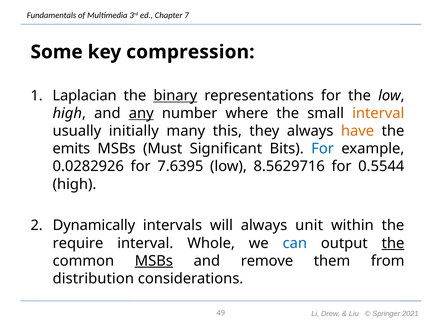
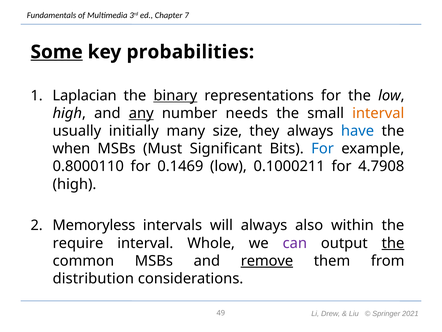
Some underline: none -> present
compression: compression -> probabilities
where: where -> needs
this: this -> size
have colour: orange -> blue
emits: emits -> when
0.0282926: 0.0282926 -> 0.8000110
7.6395: 7.6395 -> 0.1469
8.5629716: 8.5629716 -> 0.1000211
0.5544: 0.5544 -> 4.7908
Dynamically: Dynamically -> Memoryless
unit: unit -> also
can colour: blue -> purple
MSBs at (154, 260) underline: present -> none
remove underline: none -> present
